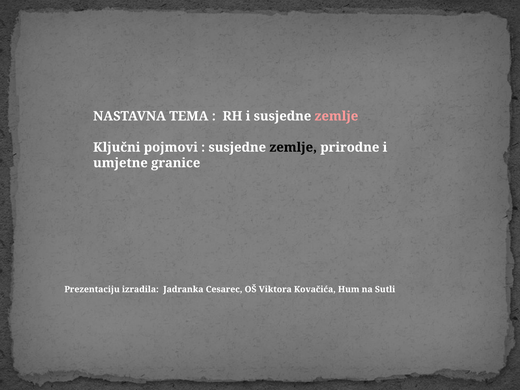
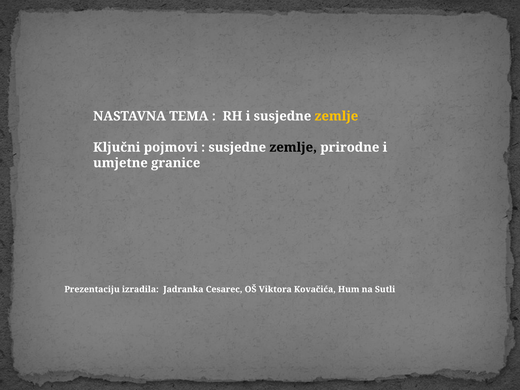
zemlje at (336, 116) colour: pink -> yellow
